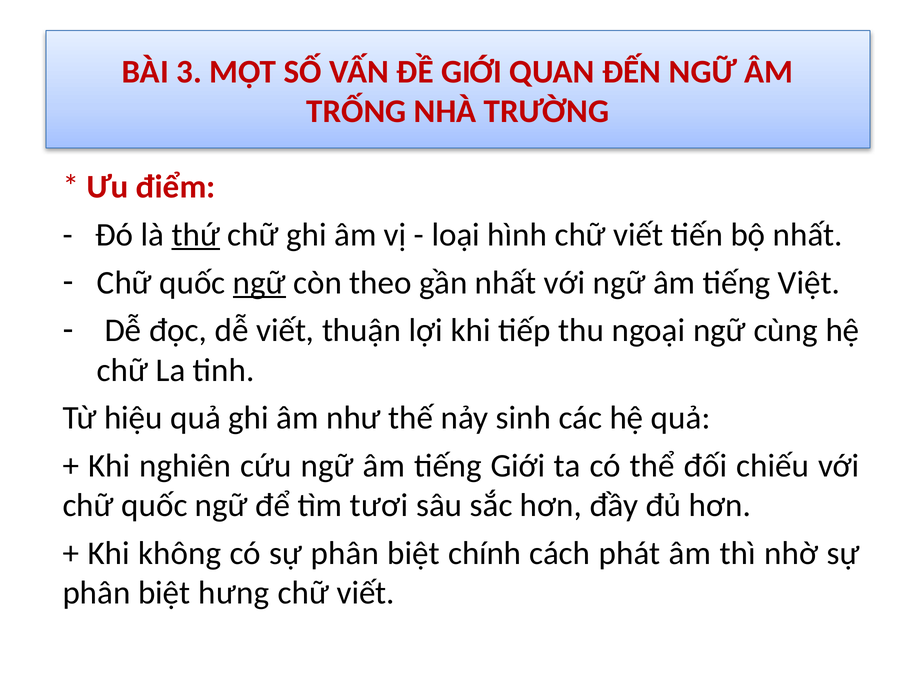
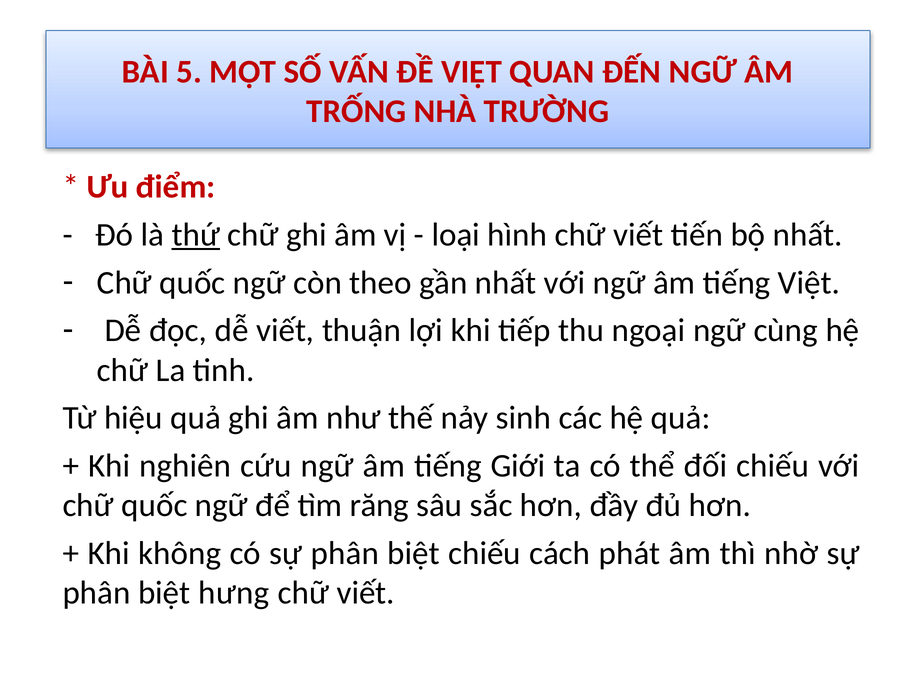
3: 3 -> 5
ĐỀ GIỚI: GIỚI -> VIỆT
ngữ at (259, 283) underline: present -> none
tươi: tươi -> răng
biệt chính: chính -> chiếu
